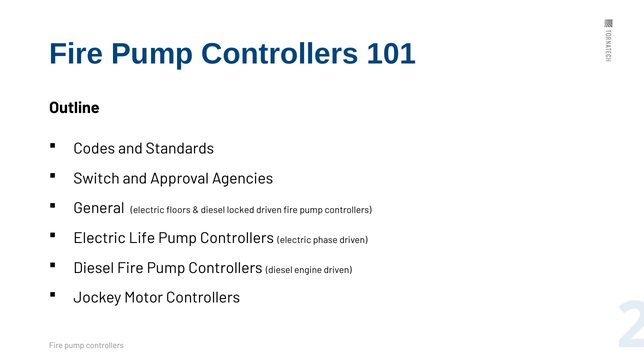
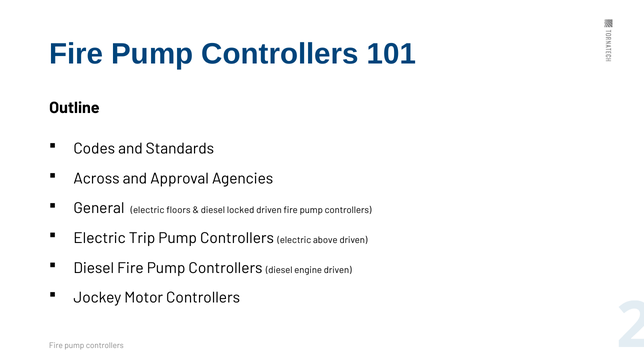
Switch: Switch -> Across
Life: Life -> Trip
phase: phase -> above
